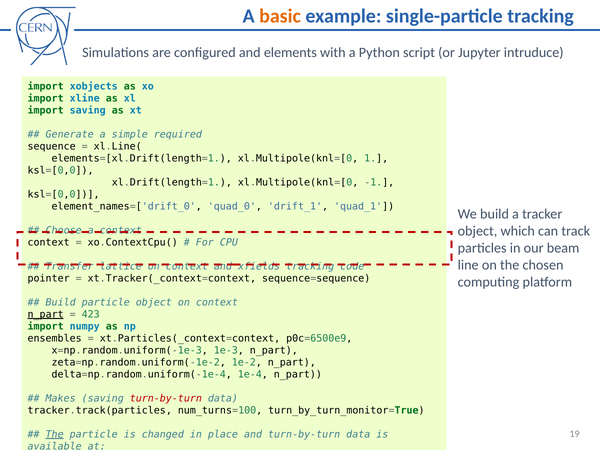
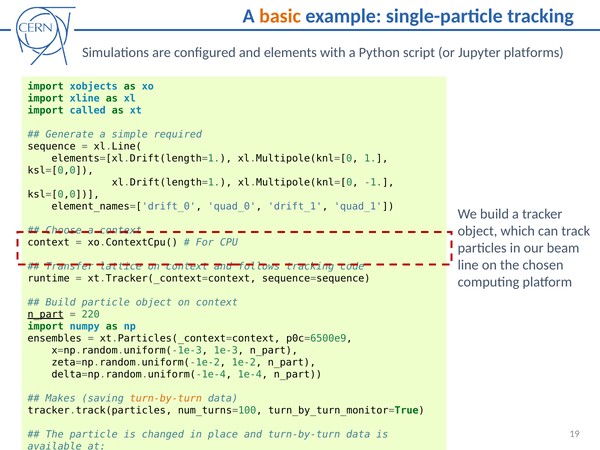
intruduce: intruduce -> platforms
import saving: saving -> called
xfields: xfields -> follows
pointer: pointer -> runtime
423: 423 -> 220
turn-by-turn at (166, 398) colour: red -> orange
The at (55, 434) underline: present -> none
